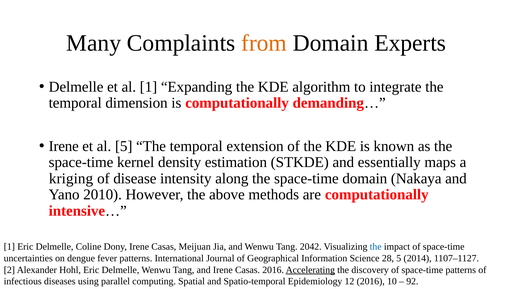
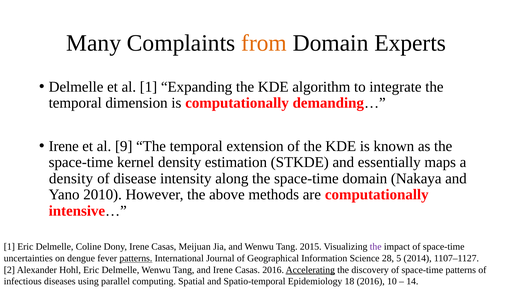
al 5: 5 -> 9
kriging at (71, 178): kriging -> density
2042: 2042 -> 2015
the at (376, 246) colour: blue -> purple
patterns at (136, 258) underline: none -> present
12: 12 -> 18
92: 92 -> 14
